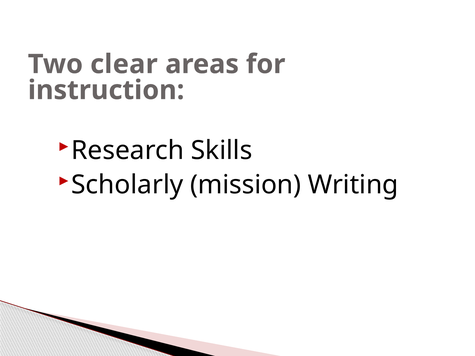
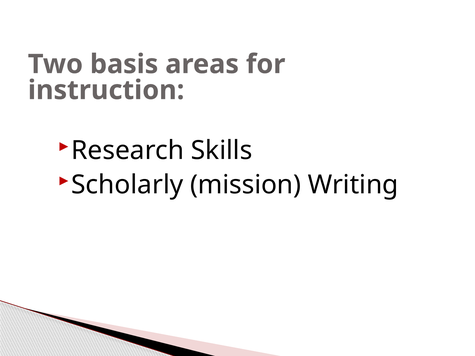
clear: clear -> basis
